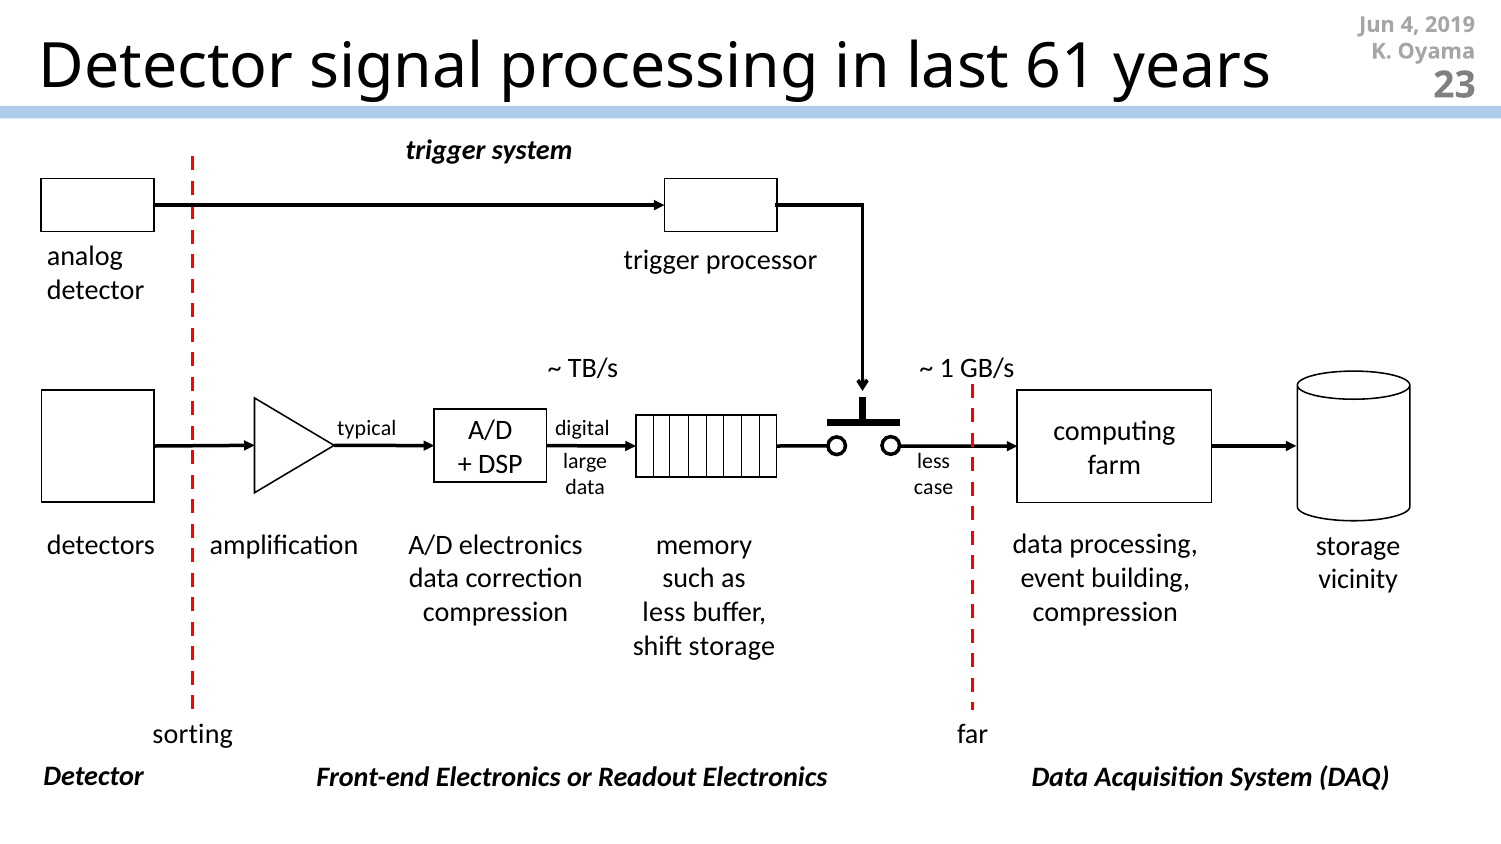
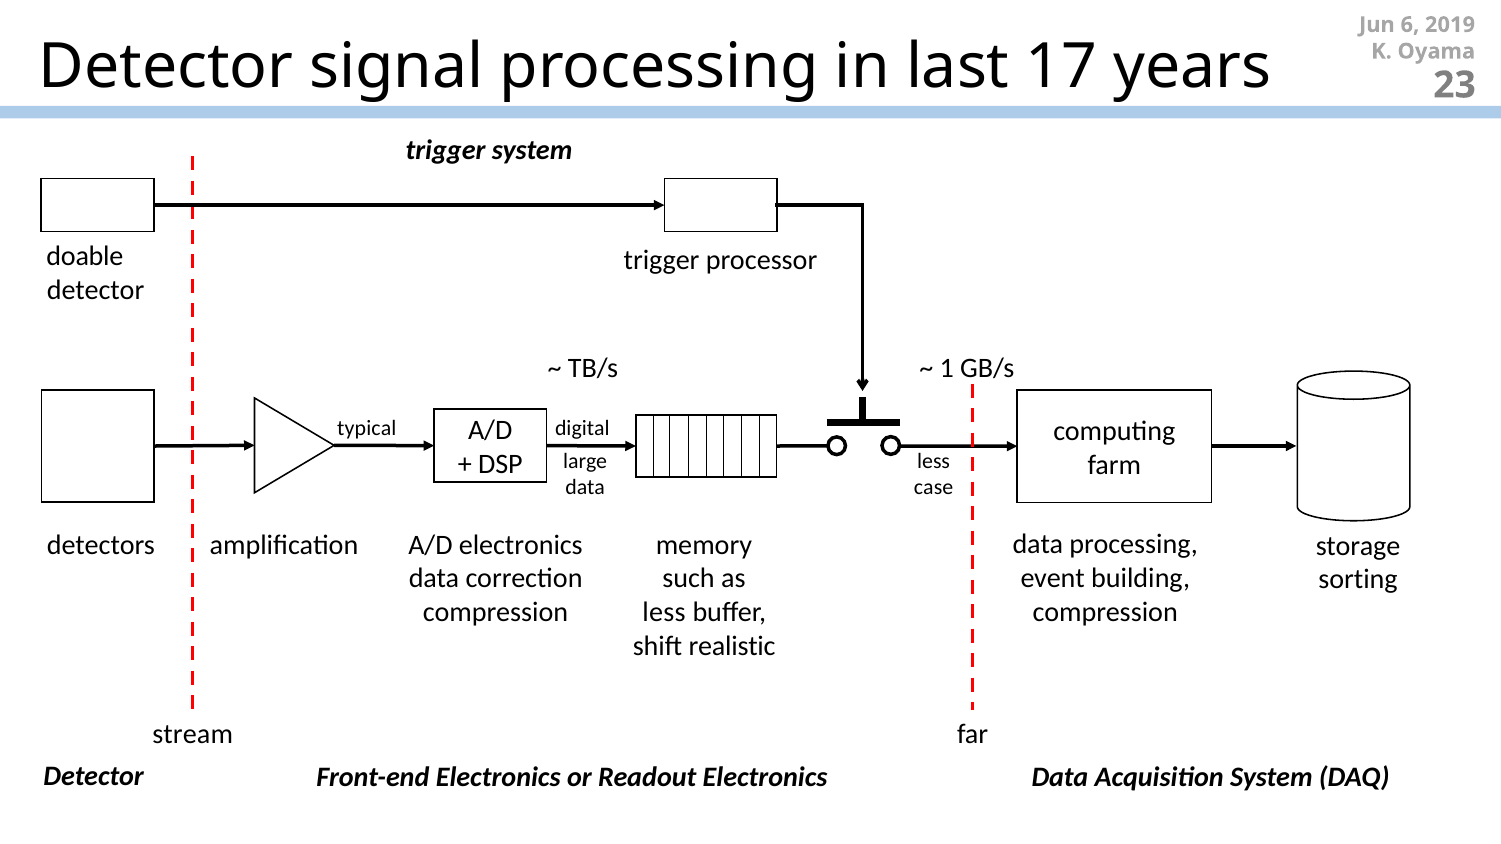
4: 4 -> 6
61: 61 -> 17
analog: analog -> doable
vicinity: vicinity -> sorting
shift storage: storage -> realistic
sorting: sorting -> stream
